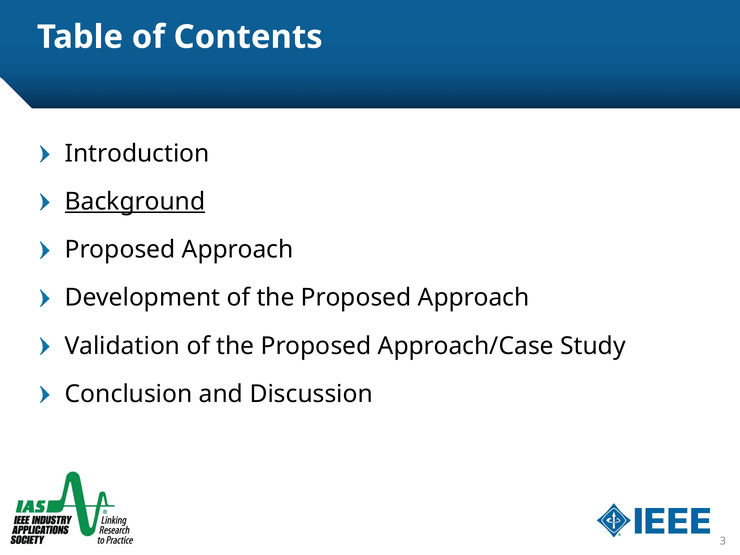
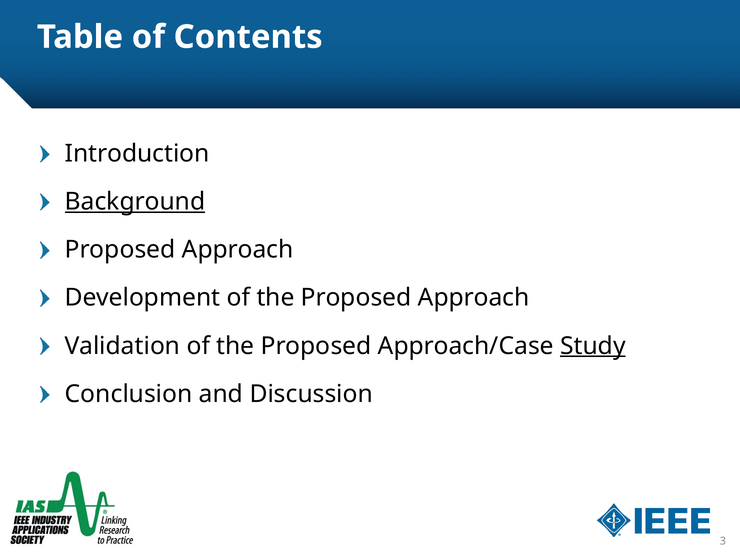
Study underline: none -> present
